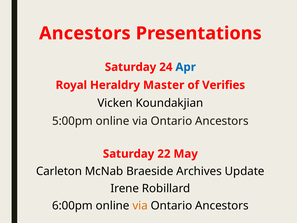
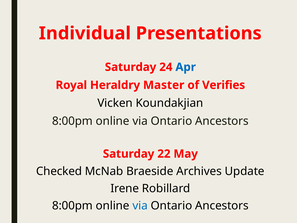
Ancestors at (85, 33): Ancestors -> Individual
5:00pm at (72, 121): 5:00pm -> 8:00pm
Carleton: Carleton -> Checked
6:00pm at (72, 206): 6:00pm -> 8:00pm
via at (140, 206) colour: orange -> blue
